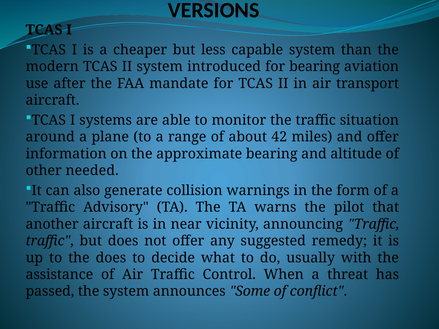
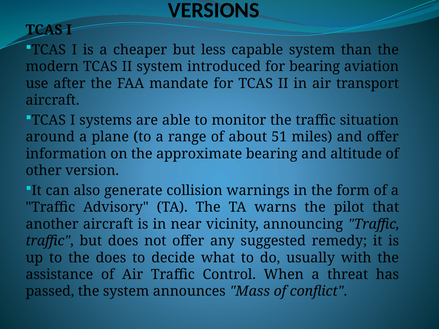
42: 42 -> 51
needed: needed -> version
Some: Some -> Mass
